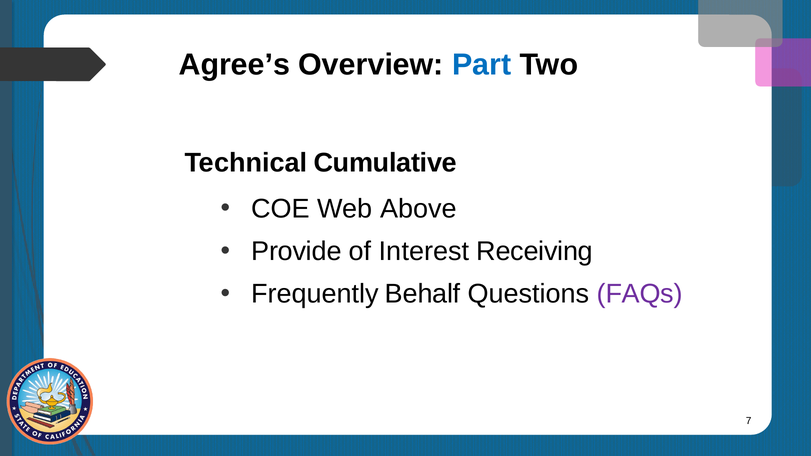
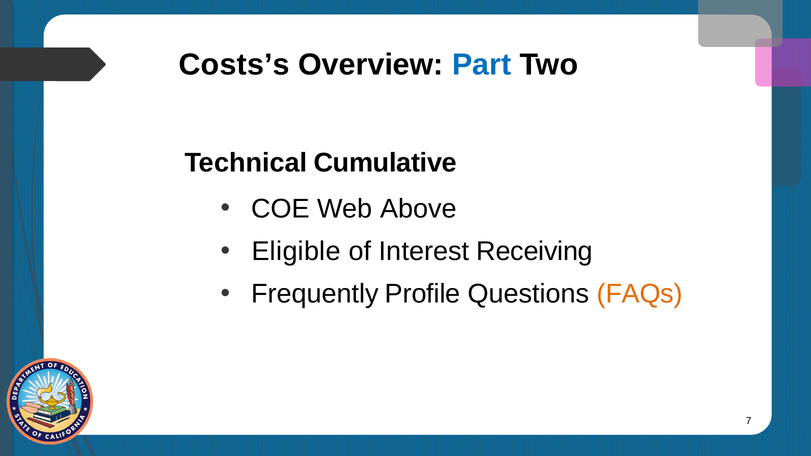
Agree’s: Agree’s -> Costs’s
Provide: Provide -> Eligible
Behalf: Behalf -> Profile
FAQs colour: purple -> orange
